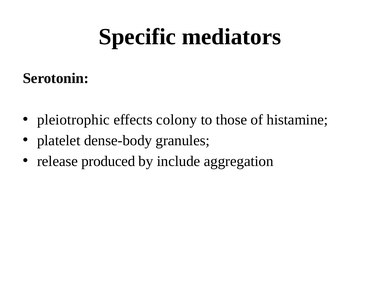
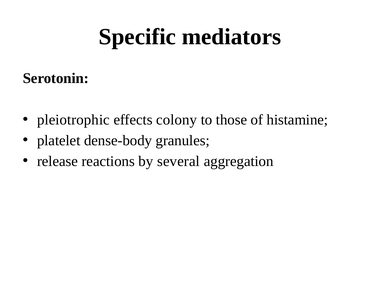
produced: produced -> reactions
include: include -> several
